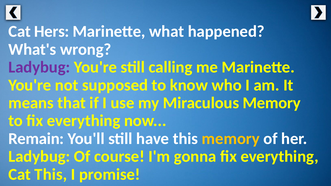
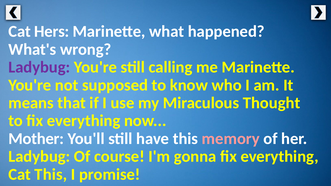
Miraculous Memory: Memory -> Thought
Remain: Remain -> Mother
memory at (231, 139) colour: yellow -> pink
